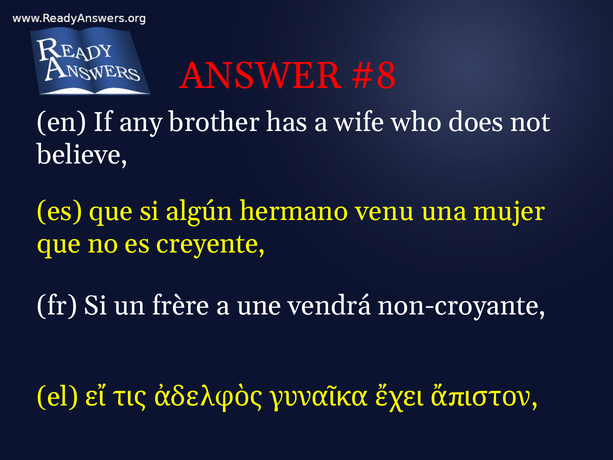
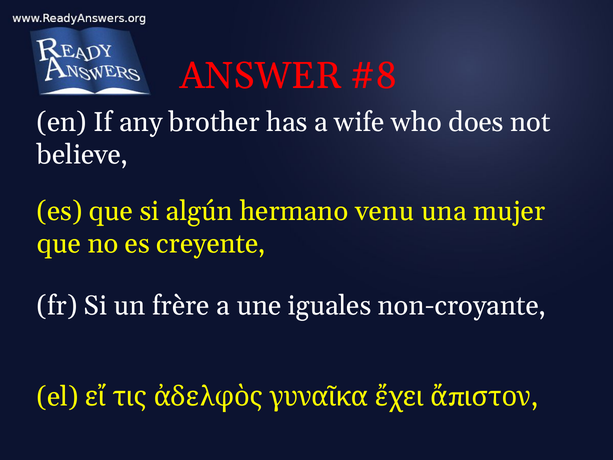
vendrá: vendrá -> iguales
